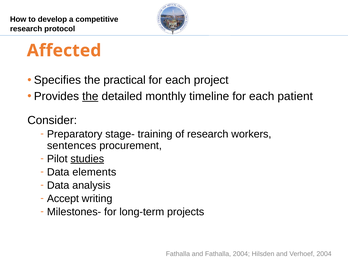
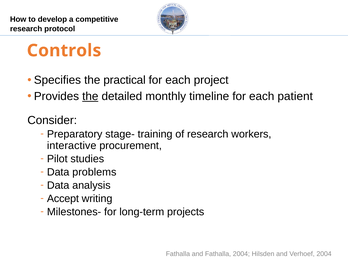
Affected: Affected -> Controls
sentences: sentences -> interactive
studies underline: present -> none
elements: elements -> problems
